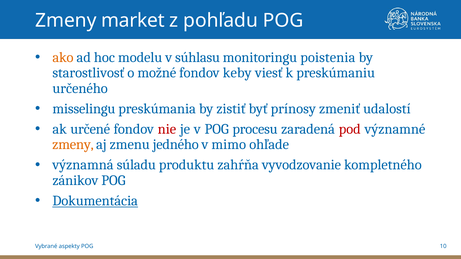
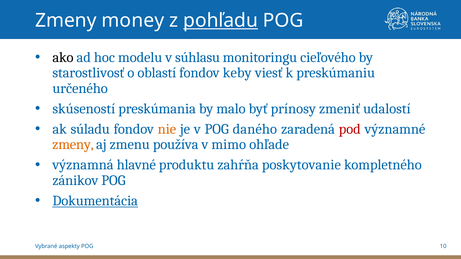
market: market -> money
pohľadu underline: none -> present
ako colour: orange -> black
poistenia: poistenia -> cieľového
možné: možné -> oblastí
misselingu: misselingu -> skúseností
zistiť: zistiť -> malo
určené: určené -> súladu
nie colour: red -> orange
procesu: procesu -> daného
jedného: jedného -> používa
súladu: súladu -> hlavné
vyvodzovanie: vyvodzovanie -> poskytovanie
